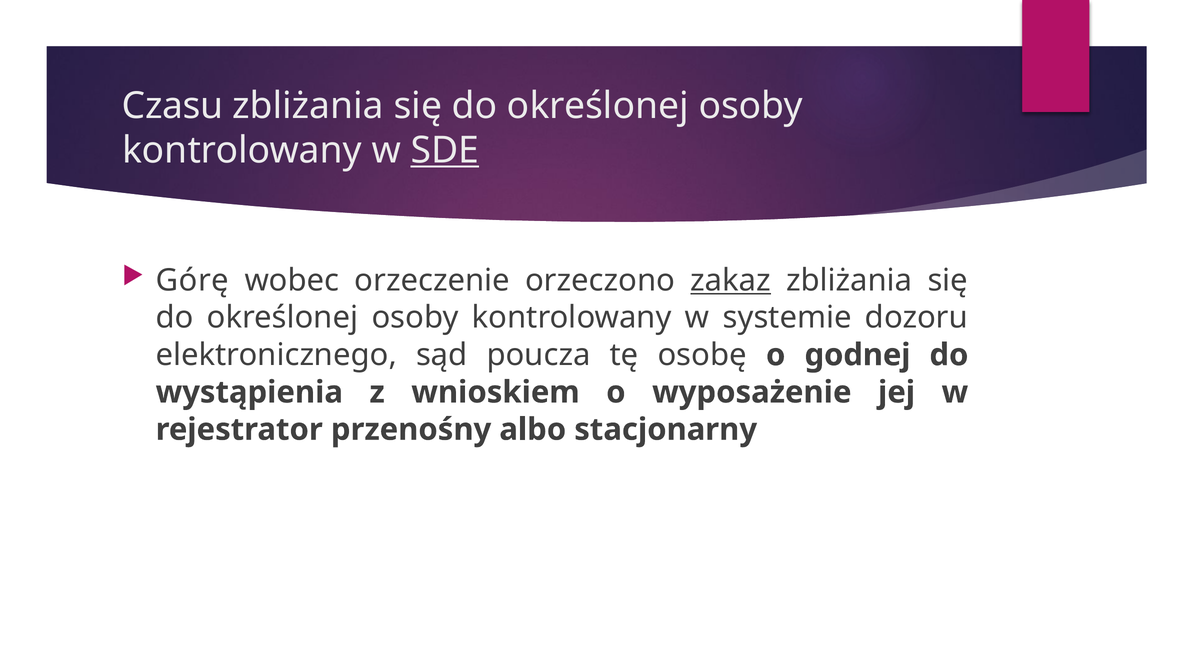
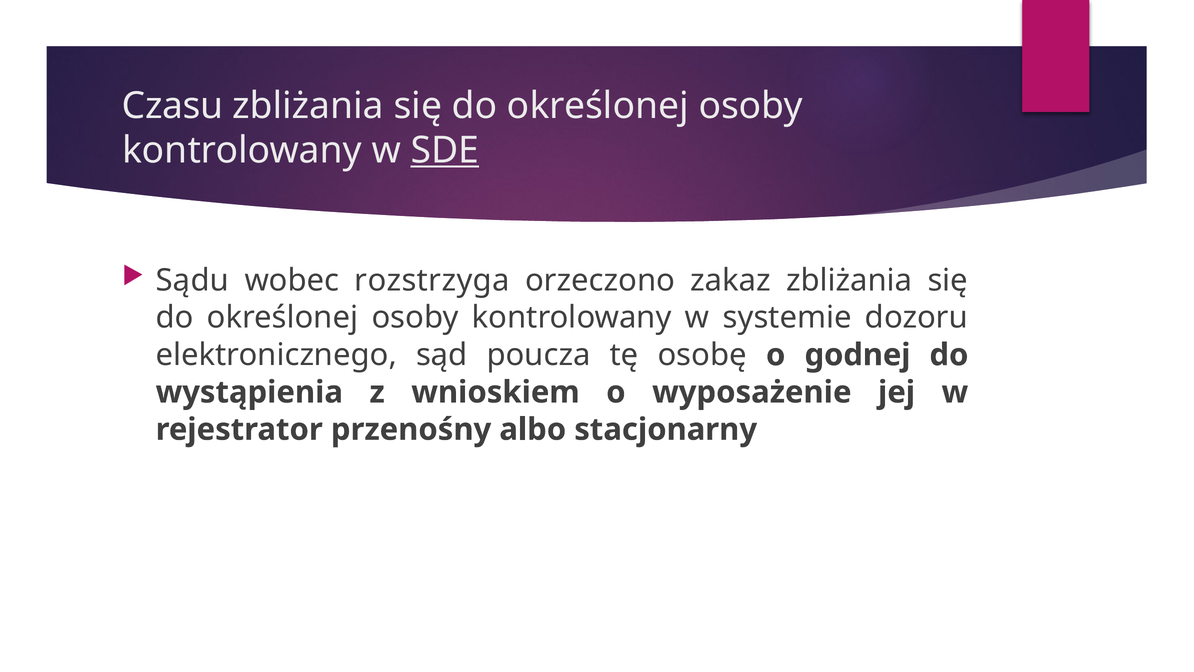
Górę: Górę -> Sądu
orzeczenie: orzeczenie -> rozstrzyga
zakaz underline: present -> none
